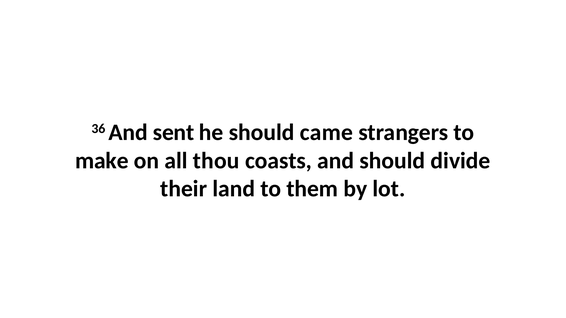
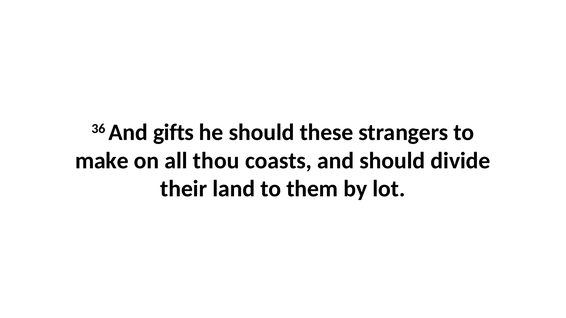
sent: sent -> gifts
came: came -> these
